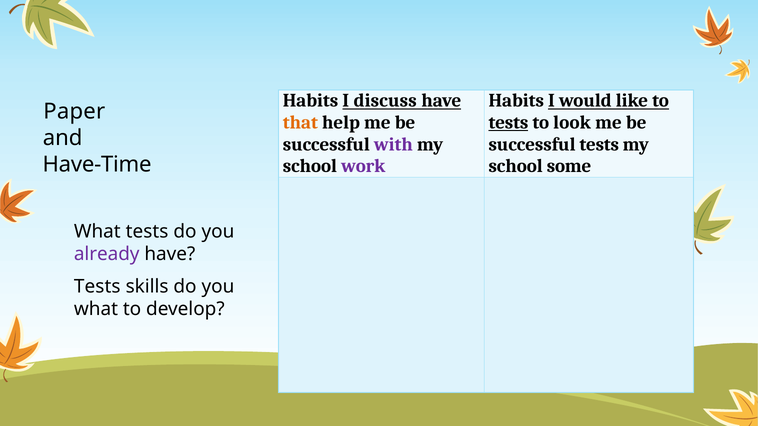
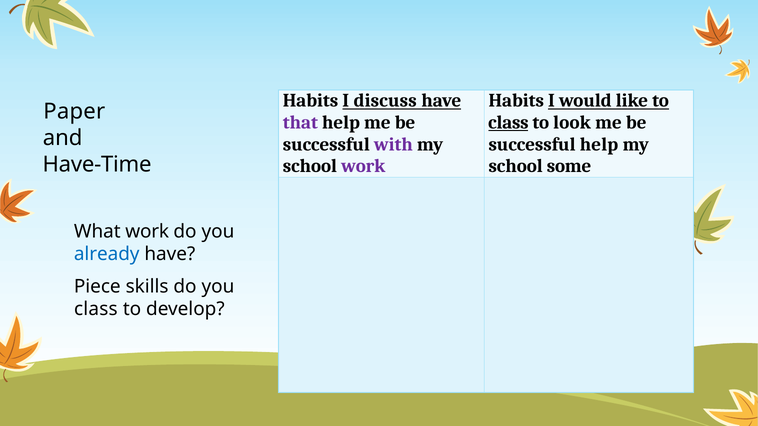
that colour: orange -> purple
tests at (508, 123): tests -> class
successful tests: tests -> help
What tests: tests -> work
already colour: purple -> blue
Tests at (97, 287): Tests -> Piece
what at (96, 309): what -> class
